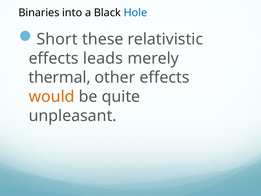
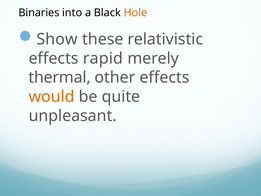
Hole colour: blue -> orange
Short: Short -> Show
leads: leads -> rapid
